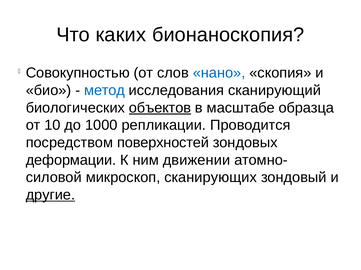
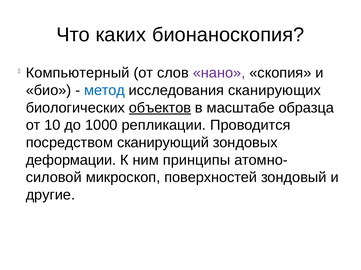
Совокупностью: Совокупностью -> Компьютерный
нано colour: blue -> purple
сканирующий: сканирующий -> сканирующих
поверхностей: поверхностей -> сканирующий
движении: движении -> принципы
сканирующих: сканирующих -> поверхностей
другие underline: present -> none
